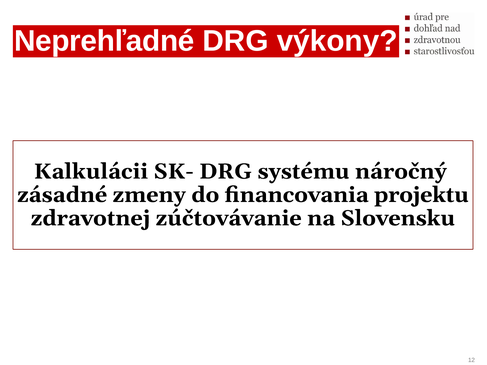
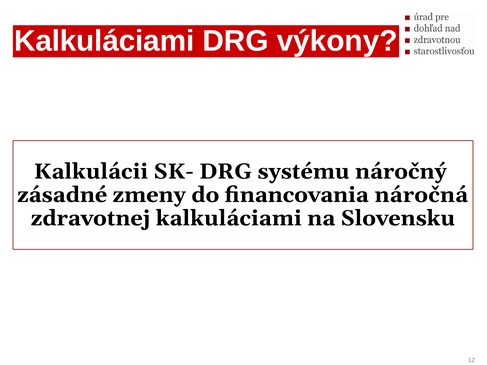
Neprehľadné at (104, 41): Neprehľadné -> Kalkuláciami
projektu: projektu -> náročná
zdravotnej zúčtovávanie: zúčtovávanie -> kalkuláciami
